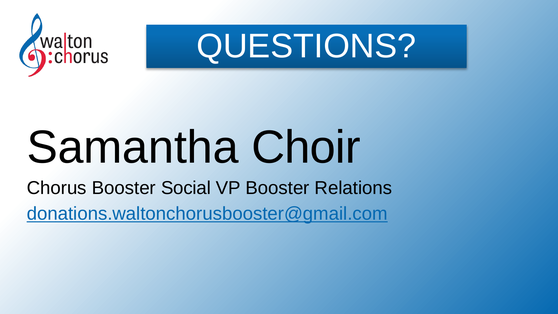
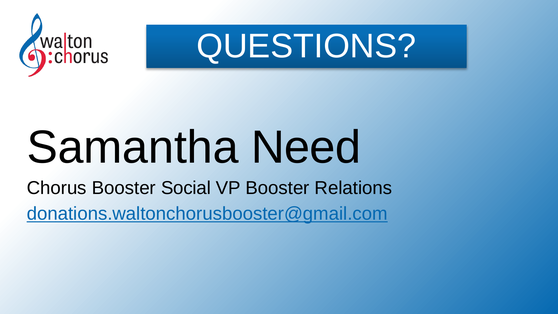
Choir: Choir -> Need
